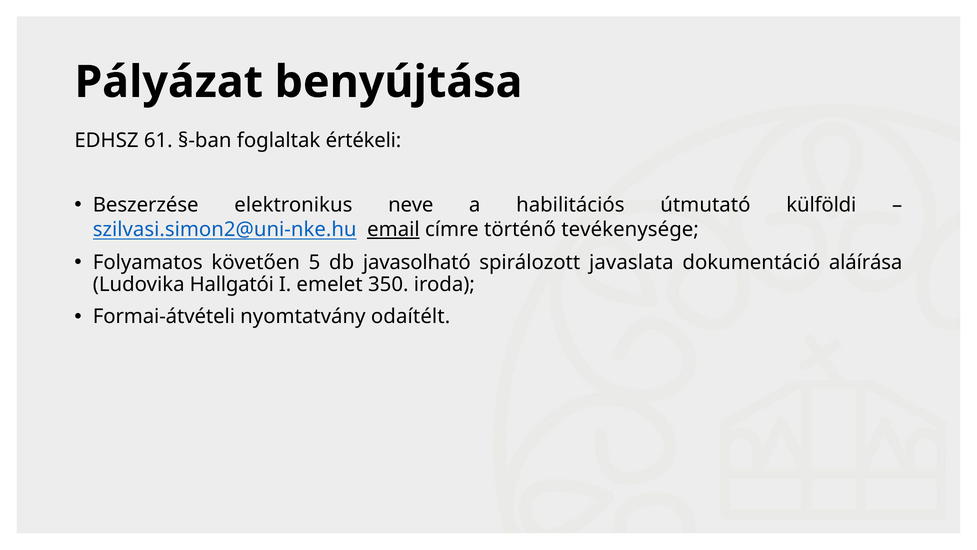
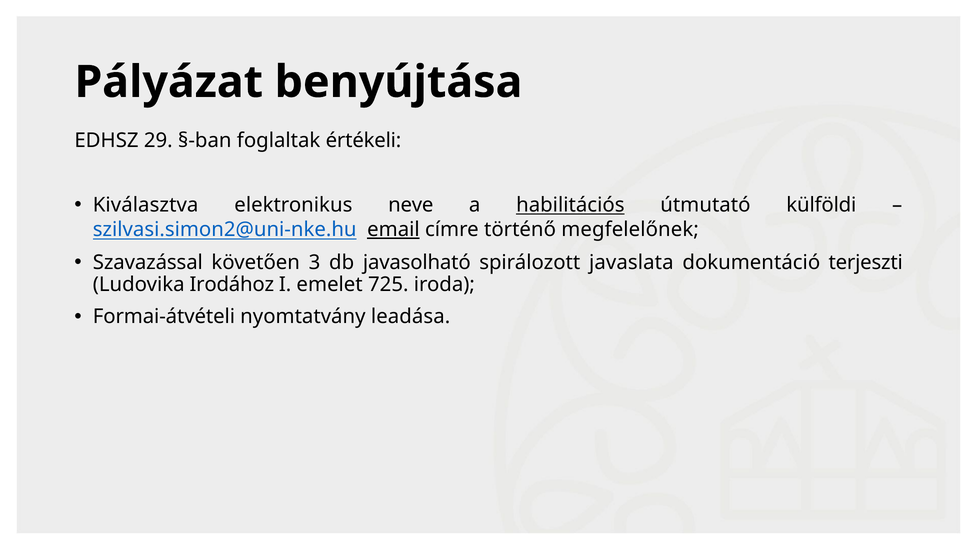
61: 61 -> 29
Beszerzése: Beszerzése -> Kiválasztva
habilitációs underline: none -> present
tevékenysége: tevékenysége -> megfelelőnek
Folyamatos: Folyamatos -> Szavazással
5: 5 -> 3
aláírása: aláírása -> terjeszti
Hallgatói: Hallgatói -> Irodához
350: 350 -> 725
odaítélt: odaítélt -> leadása
